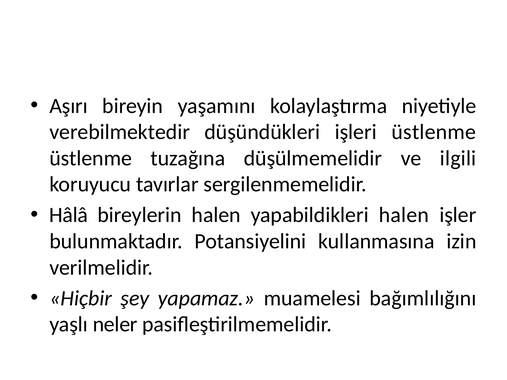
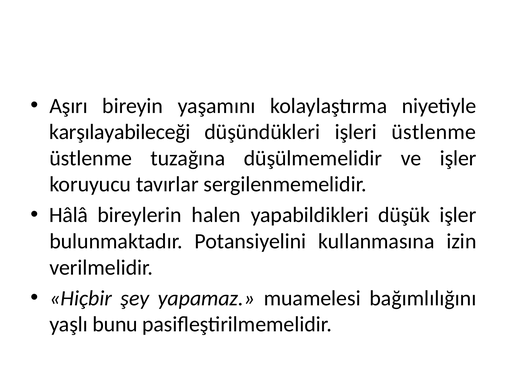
verebilmektedir: verebilmektedir -> karşılayabileceği
ve ilgili: ilgili -> işler
yapabildikleri halen: halen -> düşük
neler: neler -> bunu
